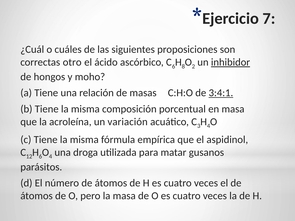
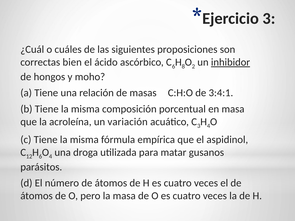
Ejercicio 7: 7 -> 3
otro: otro -> bien
3:4:1 underline: present -> none
